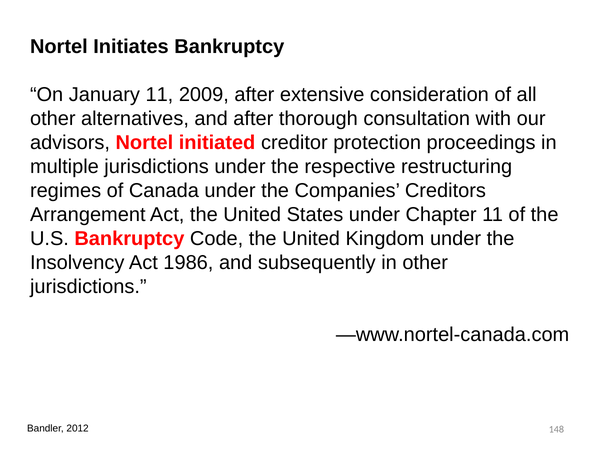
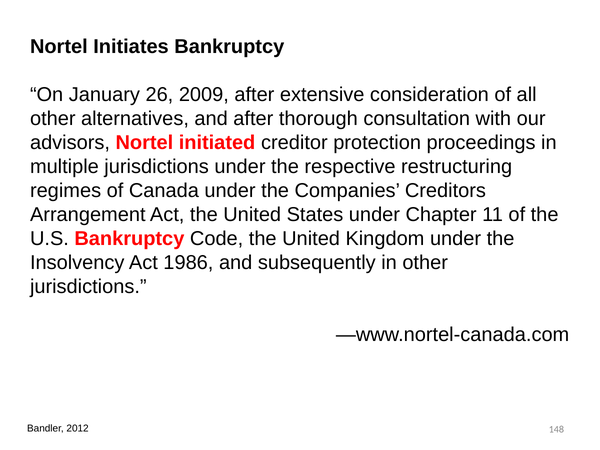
January 11: 11 -> 26
